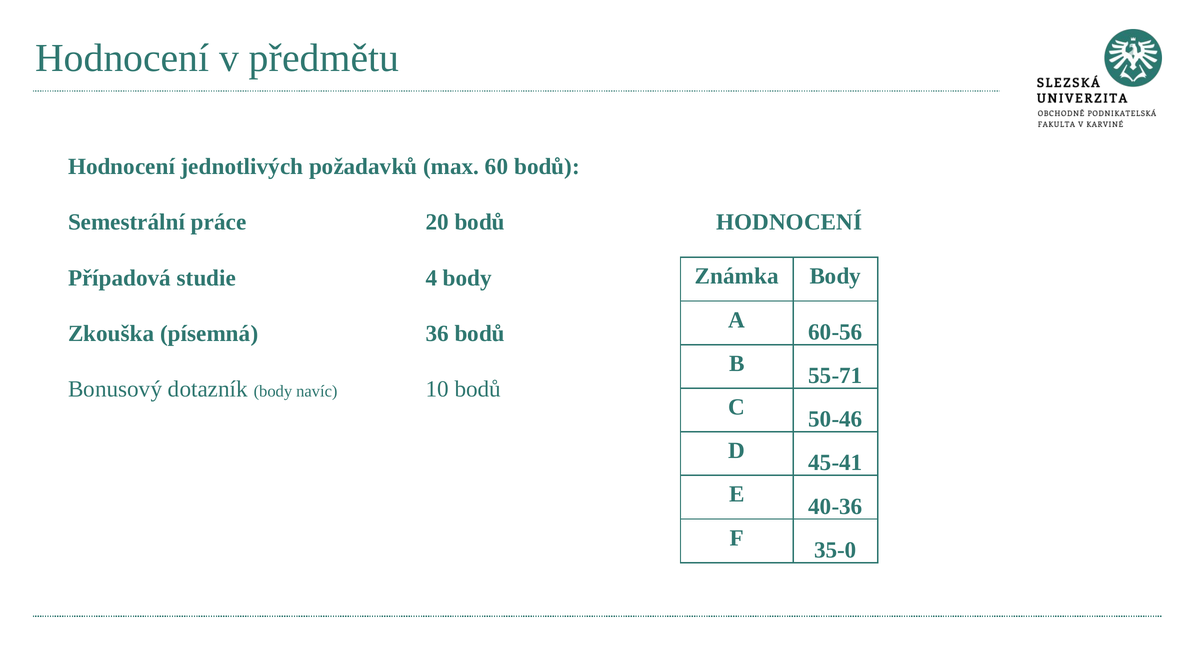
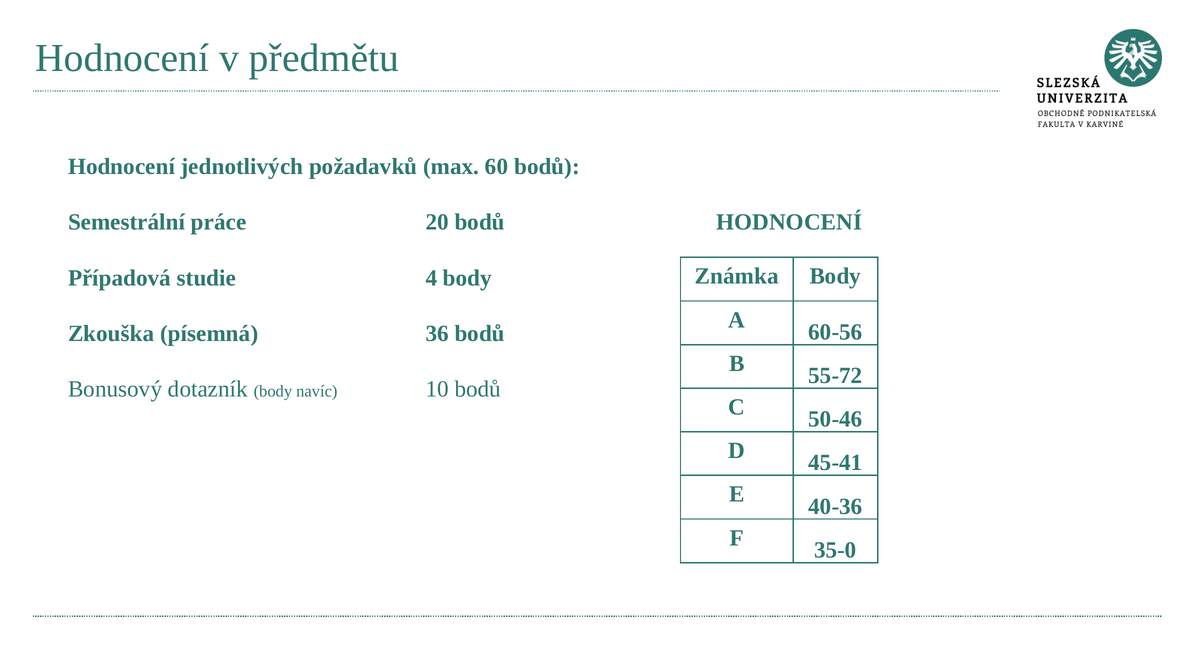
55-71: 55-71 -> 55-72
